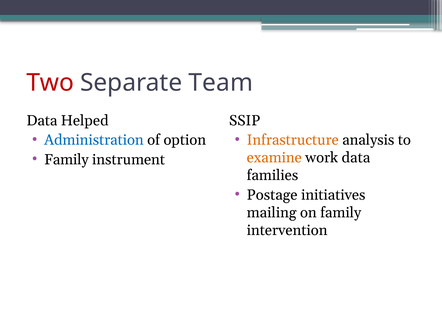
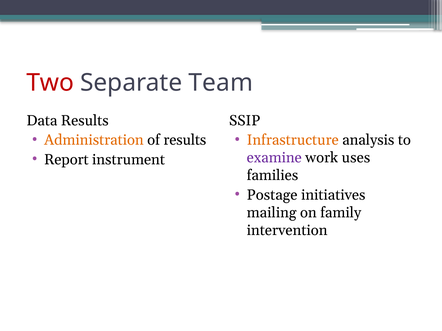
Data Helped: Helped -> Results
Administration colour: blue -> orange
of option: option -> results
examine colour: orange -> purple
work data: data -> uses
Family at (66, 160): Family -> Report
